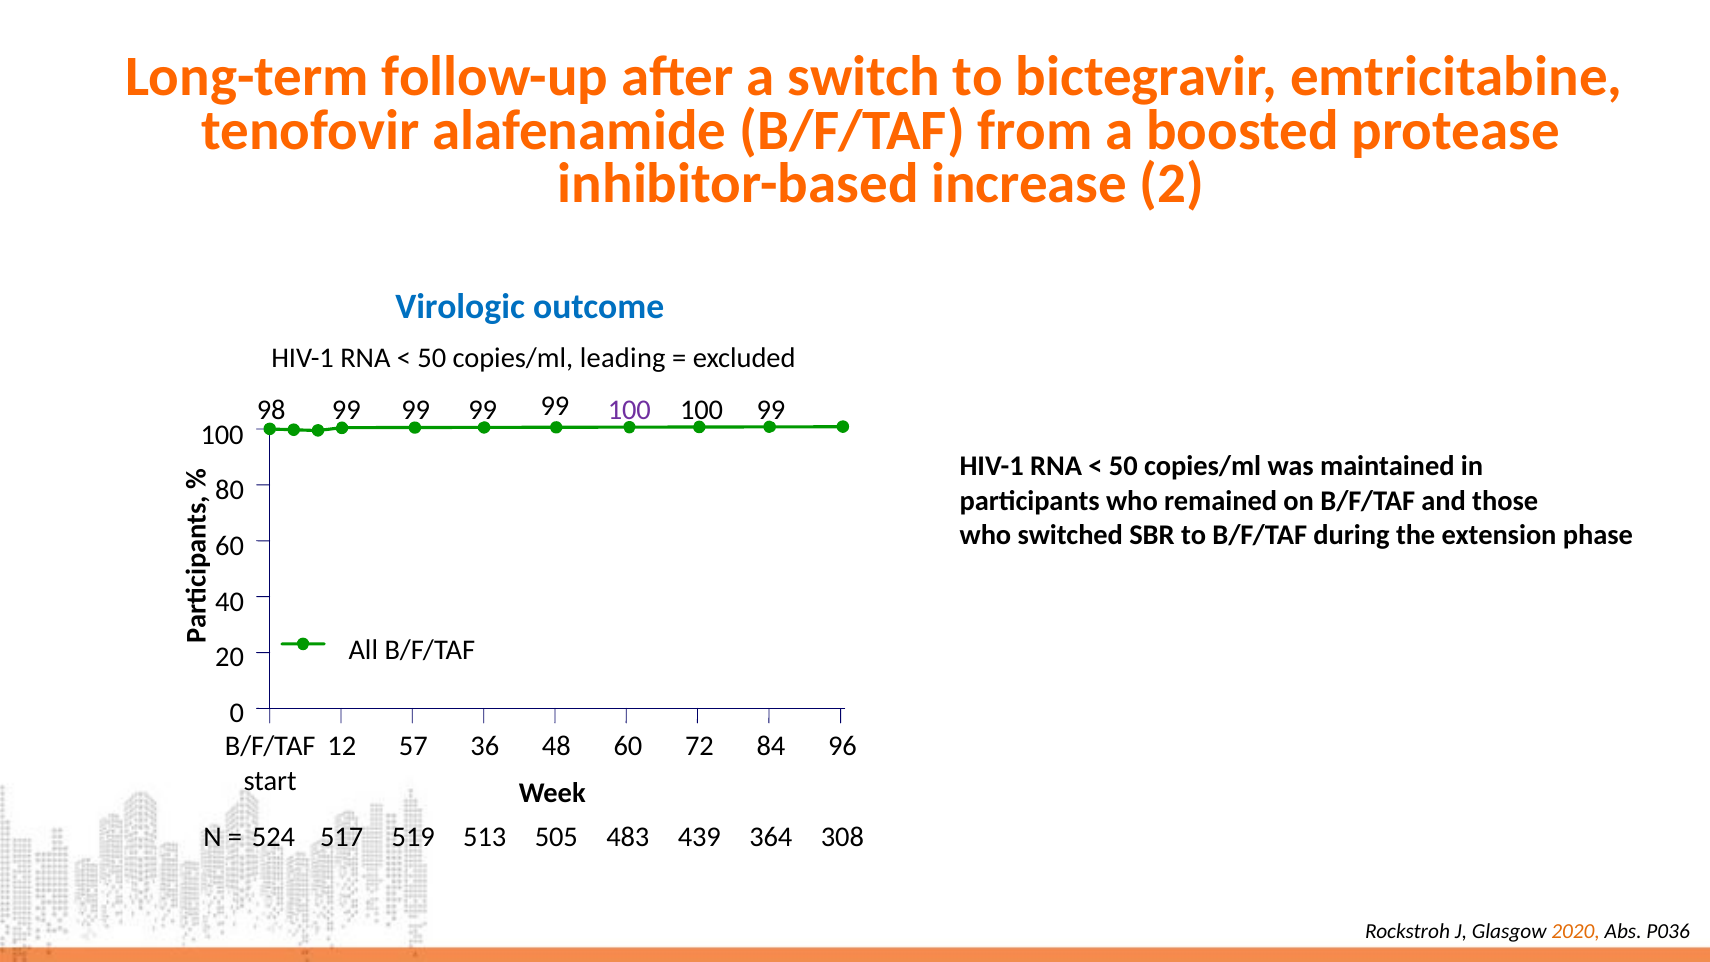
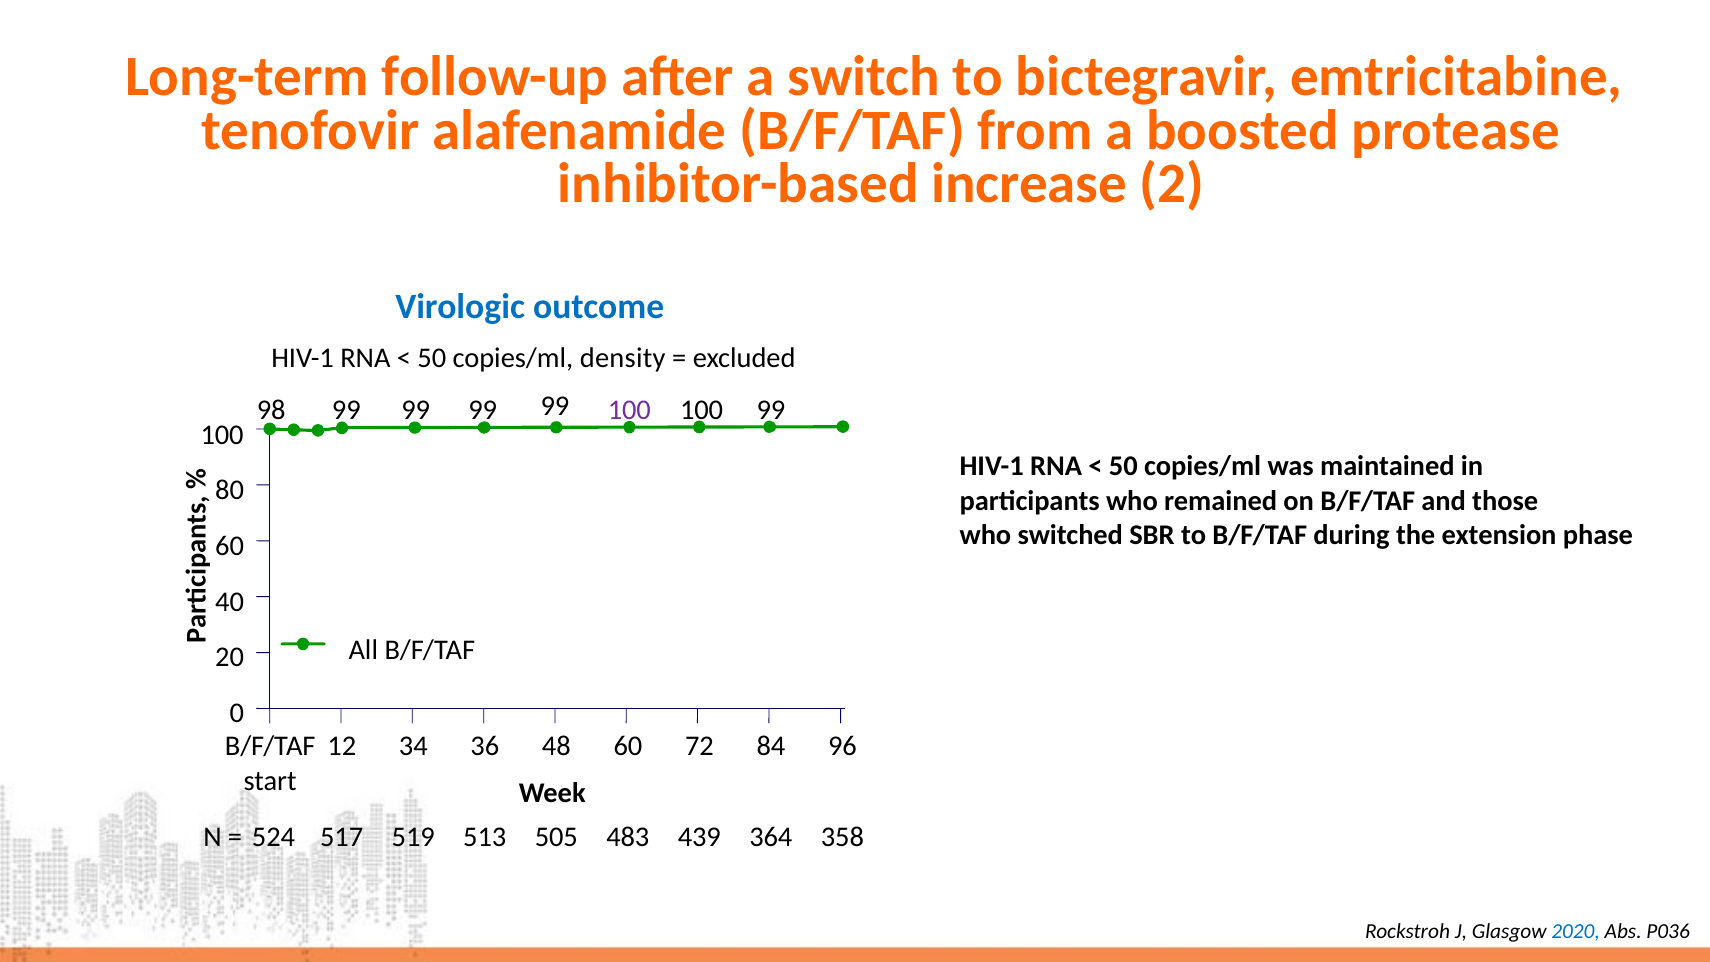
leading: leading -> density
57: 57 -> 34
308: 308 -> 358
2020 colour: orange -> blue
